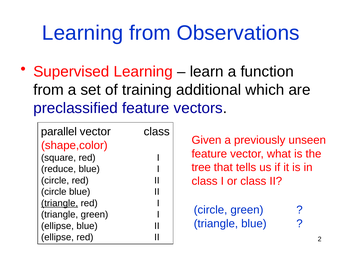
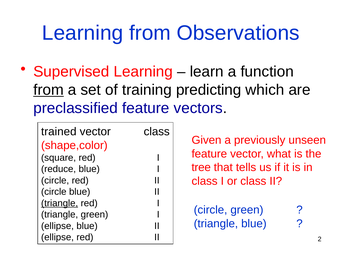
from at (49, 90) underline: none -> present
additional: additional -> predicting
parallel: parallel -> trained
